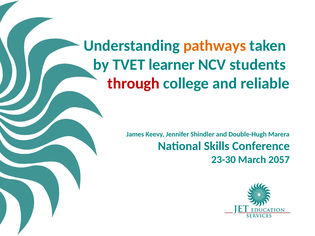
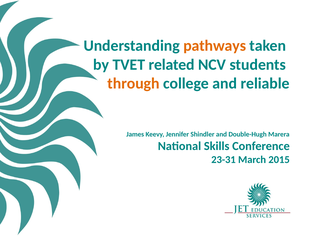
learner: learner -> related
through colour: red -> orange
23-30: 23-30 -> 23-31
2057: 2057 -> 2015
